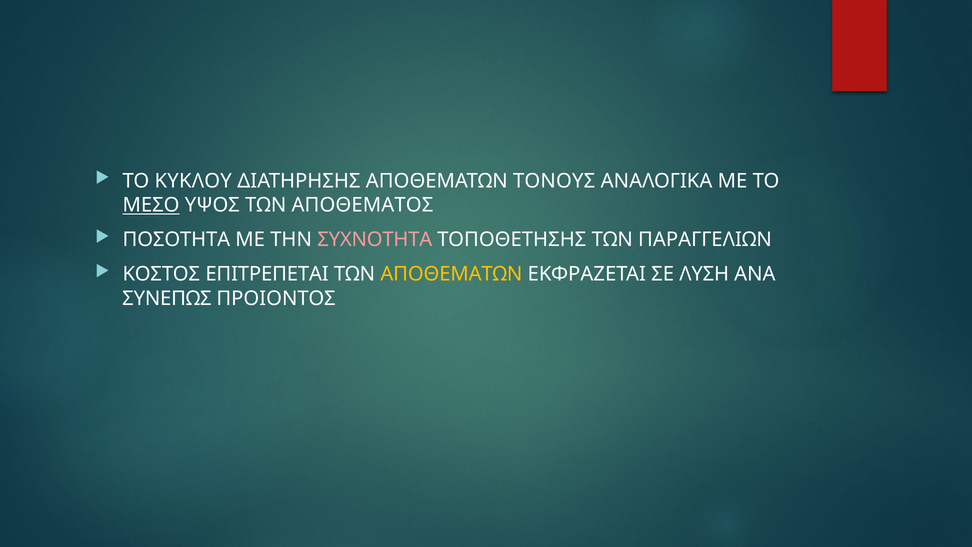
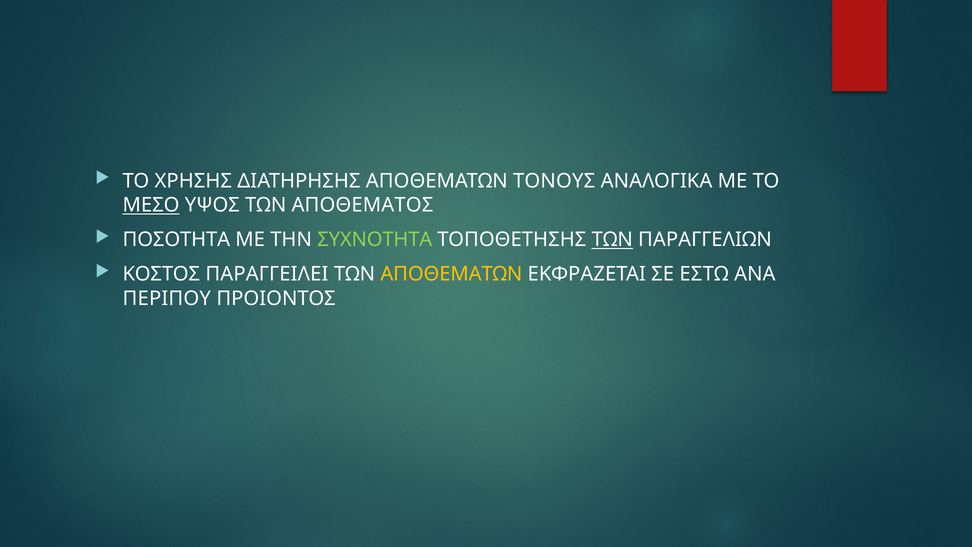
ΚΥΚΛΟΥ: ΚΥΚΛΟΥ -> ΧΡΗΣΗΣ
ΣΥΧΝΟΤΗΤΑ colour: pink -> light green
ΤΩΝ at (612, 240) underline: none -> present
ΕΠΙΤΡΕΠΕΤΑΙ: ΕΠΙΤΡΕΠΕΤΑΙ -> ΠΑΡΑΓΓΕΙΛΕΙ
ΛΥΣΗ: ΛΥΣΗ -> ΕΣΤΩ
ΣΥΝΕΠΩΣ: ΣΥΝΕΠΩΣ -> ΠΕΡΙΠΟΥ
